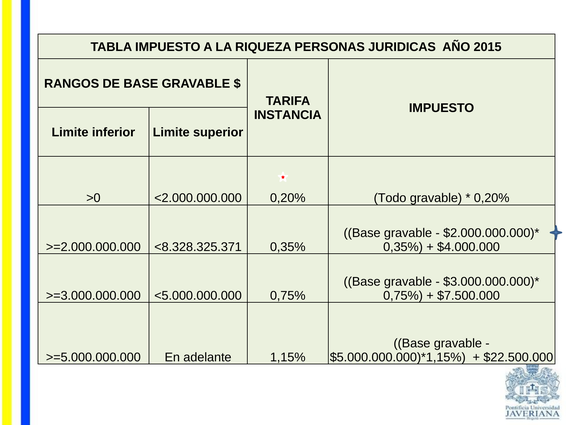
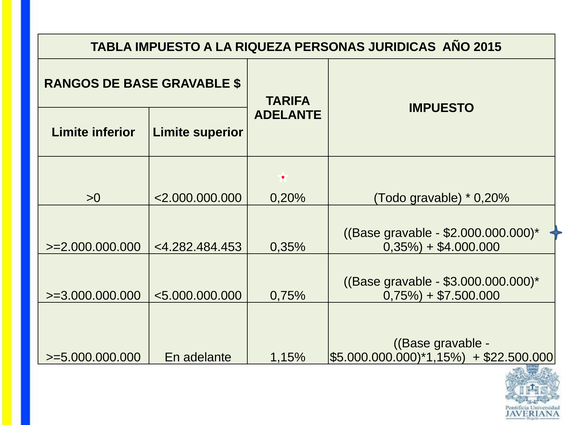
INSTANCIA at (288, 115): INSTANCIA -> ADELANTE
<8.328.325.371: <8.328.325.371 -> <4.282.484.453
